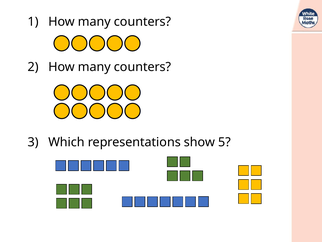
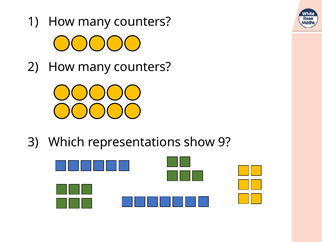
5: 5 -> 9
